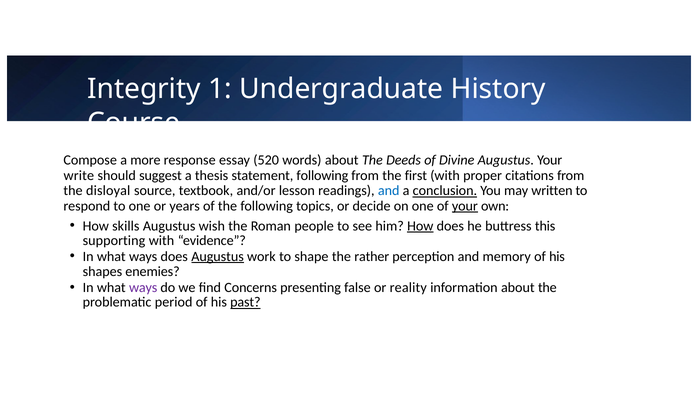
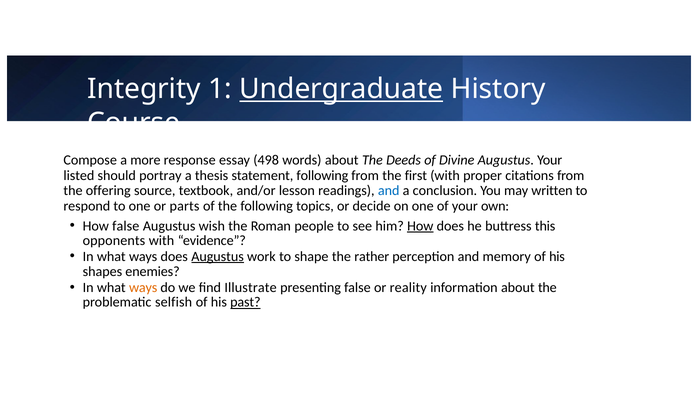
Undergraduate underline: none -> present
520: 520 -> 498
write: write -> listed
suggest: suggest -> portray
disloyal: disloyal -> offering
conclusion underline: present -> none
years: years -> parts
your at (465, 206) underline: present -> none
How skills: skills -> false
supporting: supporting -> opponents
ways at (143, 287) colour: purple -> orange
Concerns: Concerns -> Illustrate
period: period -> selfish
